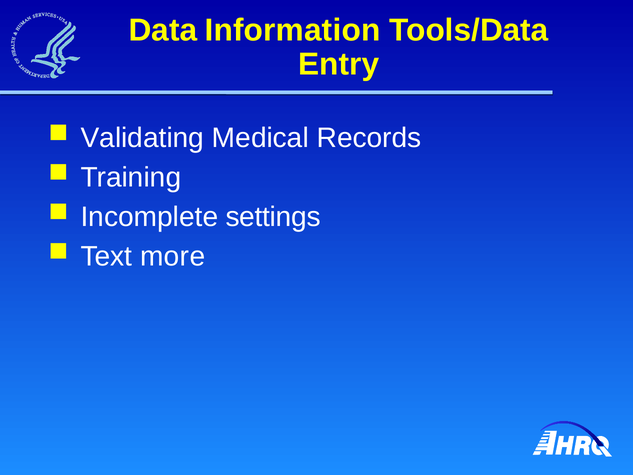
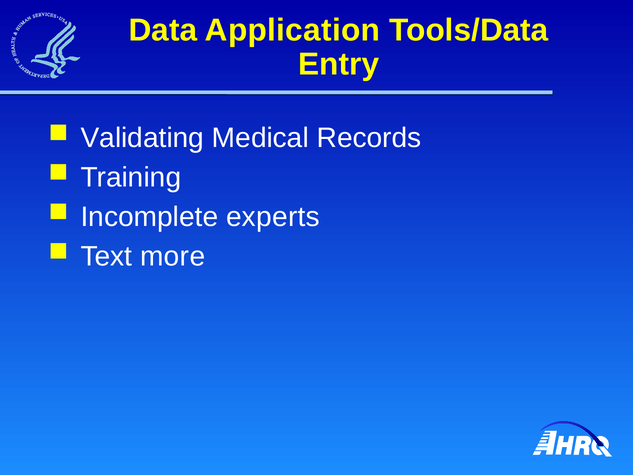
Information: Information -> Application
settings: settings -> experts
